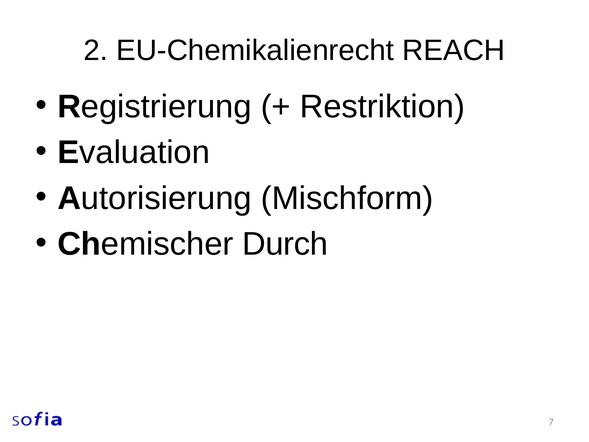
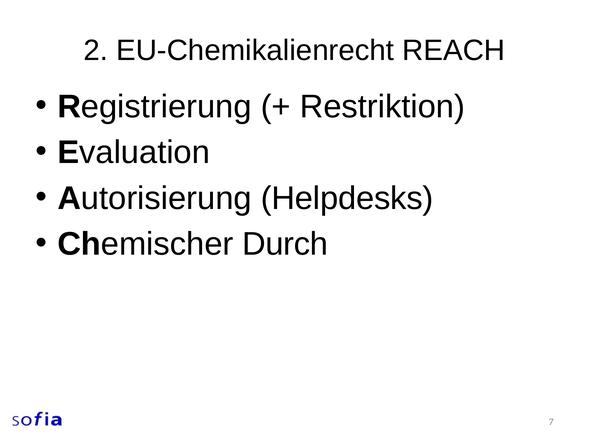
Mischform: Mischform -> Helpdesks
